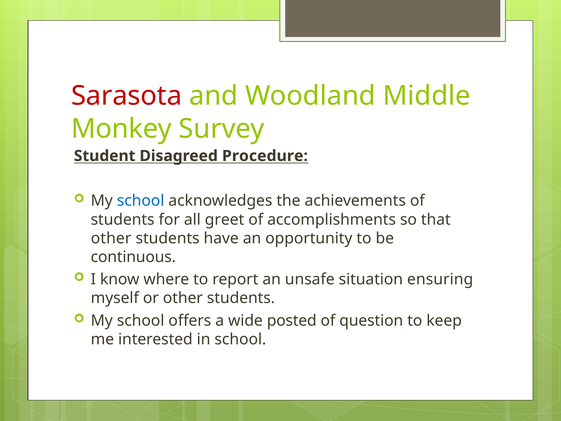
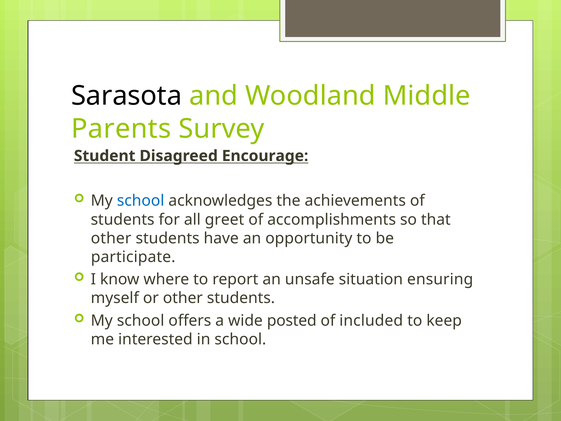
Sarasota colour: red -> black
Monkey: Monkey -> Parents
Procedure: Procedure -> Encourage
continuous: continuous -> participate
question: question -> included
